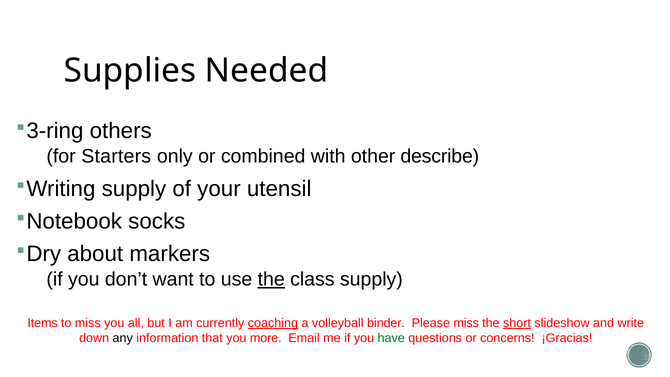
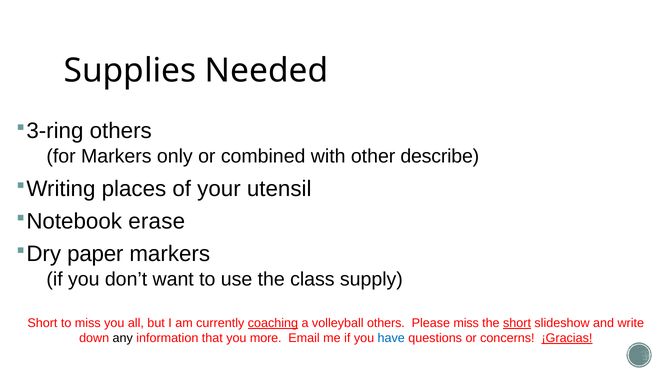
for Starters: Starters -> Markers
supply at (134, 189): supply -> places
socks: socks -> erase
about: about -> paper
the at (271, 279) underline: present -> none
Items at (43, 323): Items -> Short
volleyball binder: binder -> others
have colour: green -> blue
¡Gracias underline: none -> present
